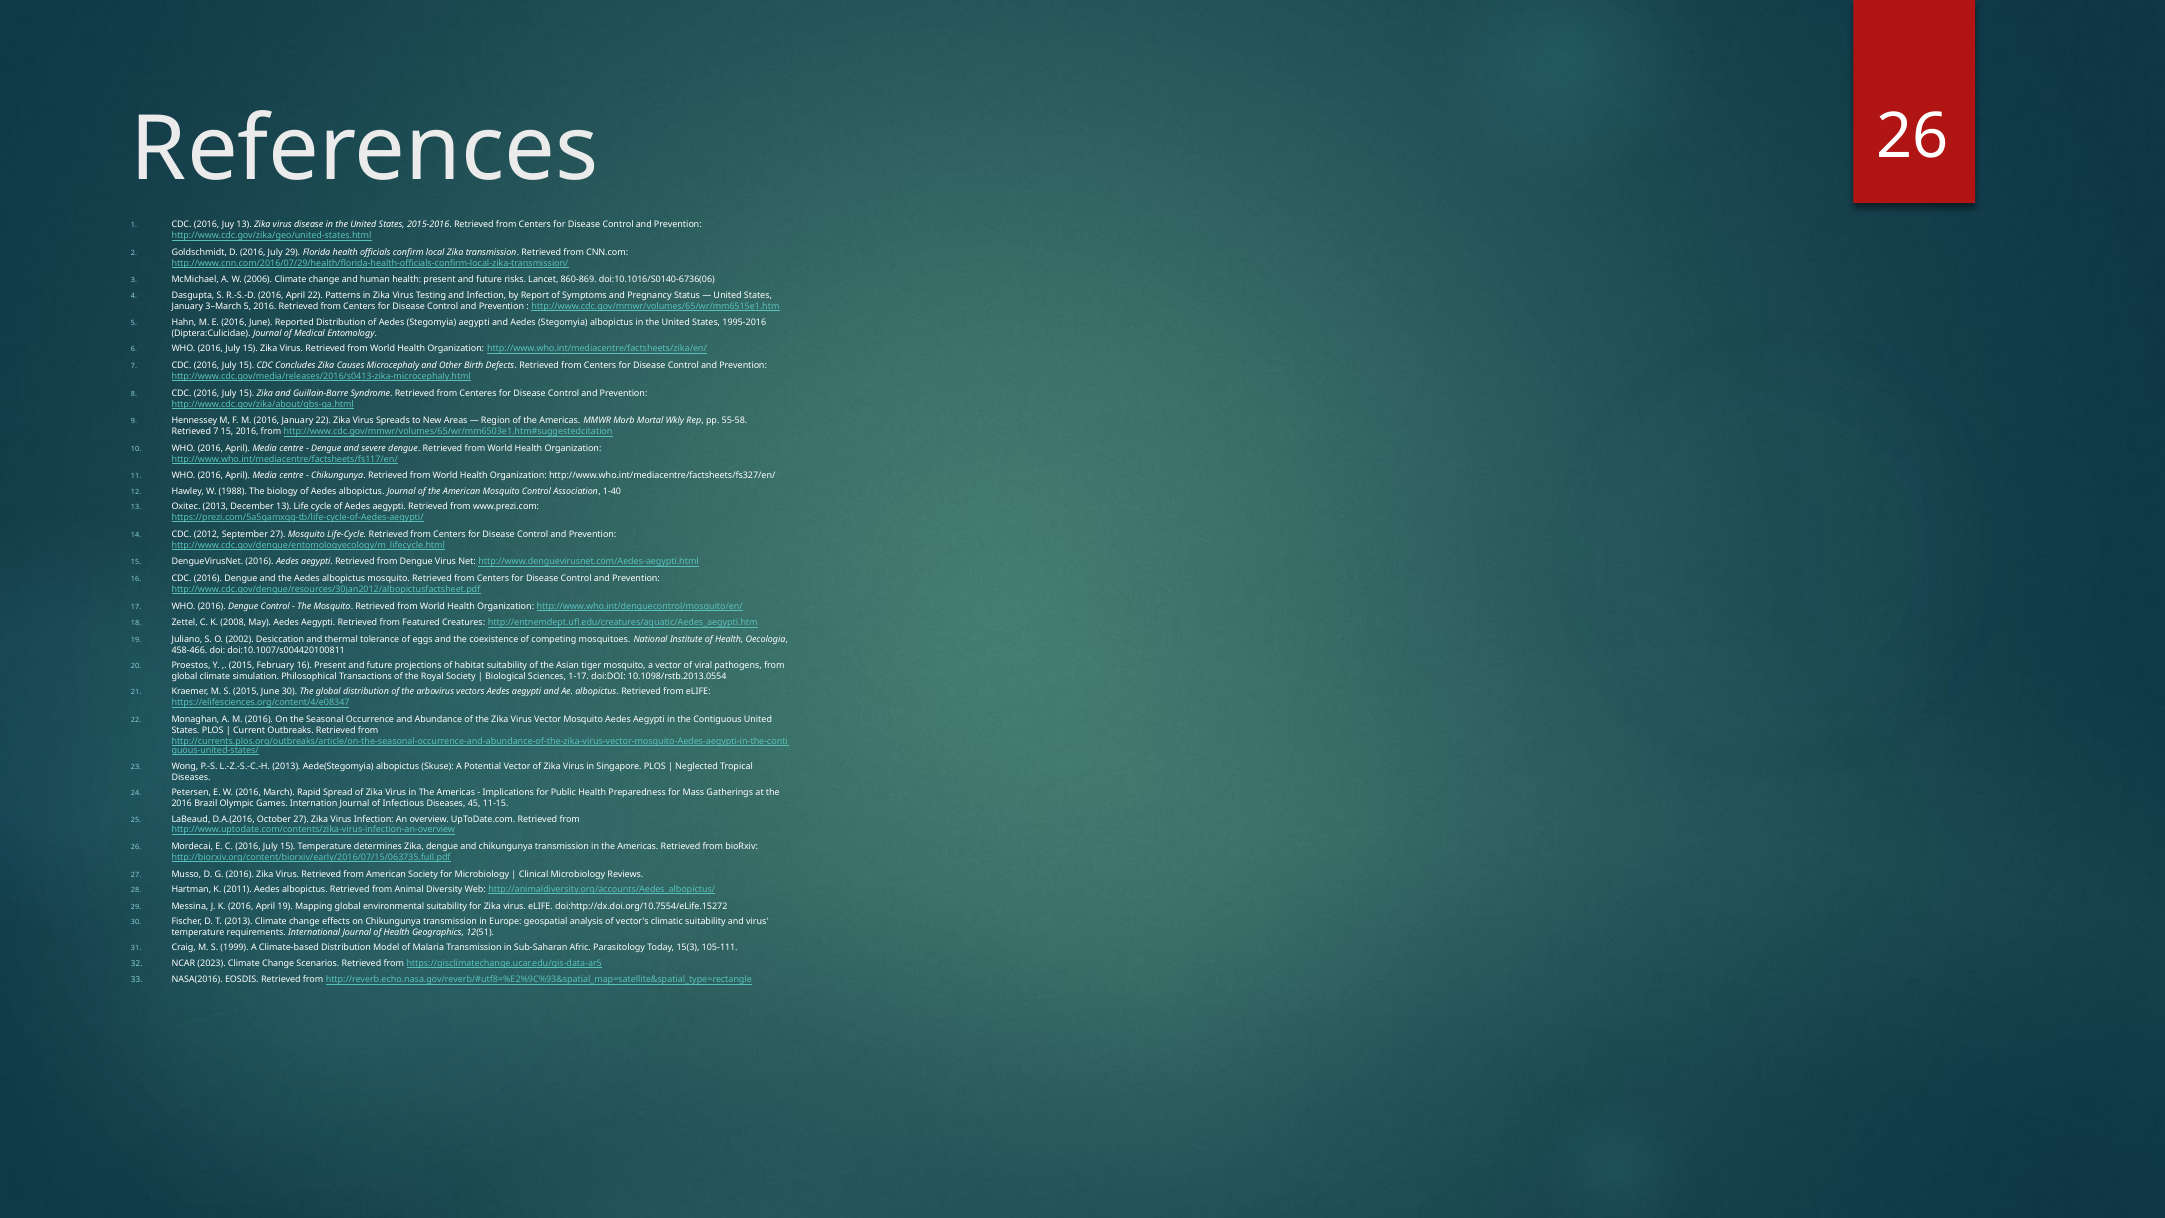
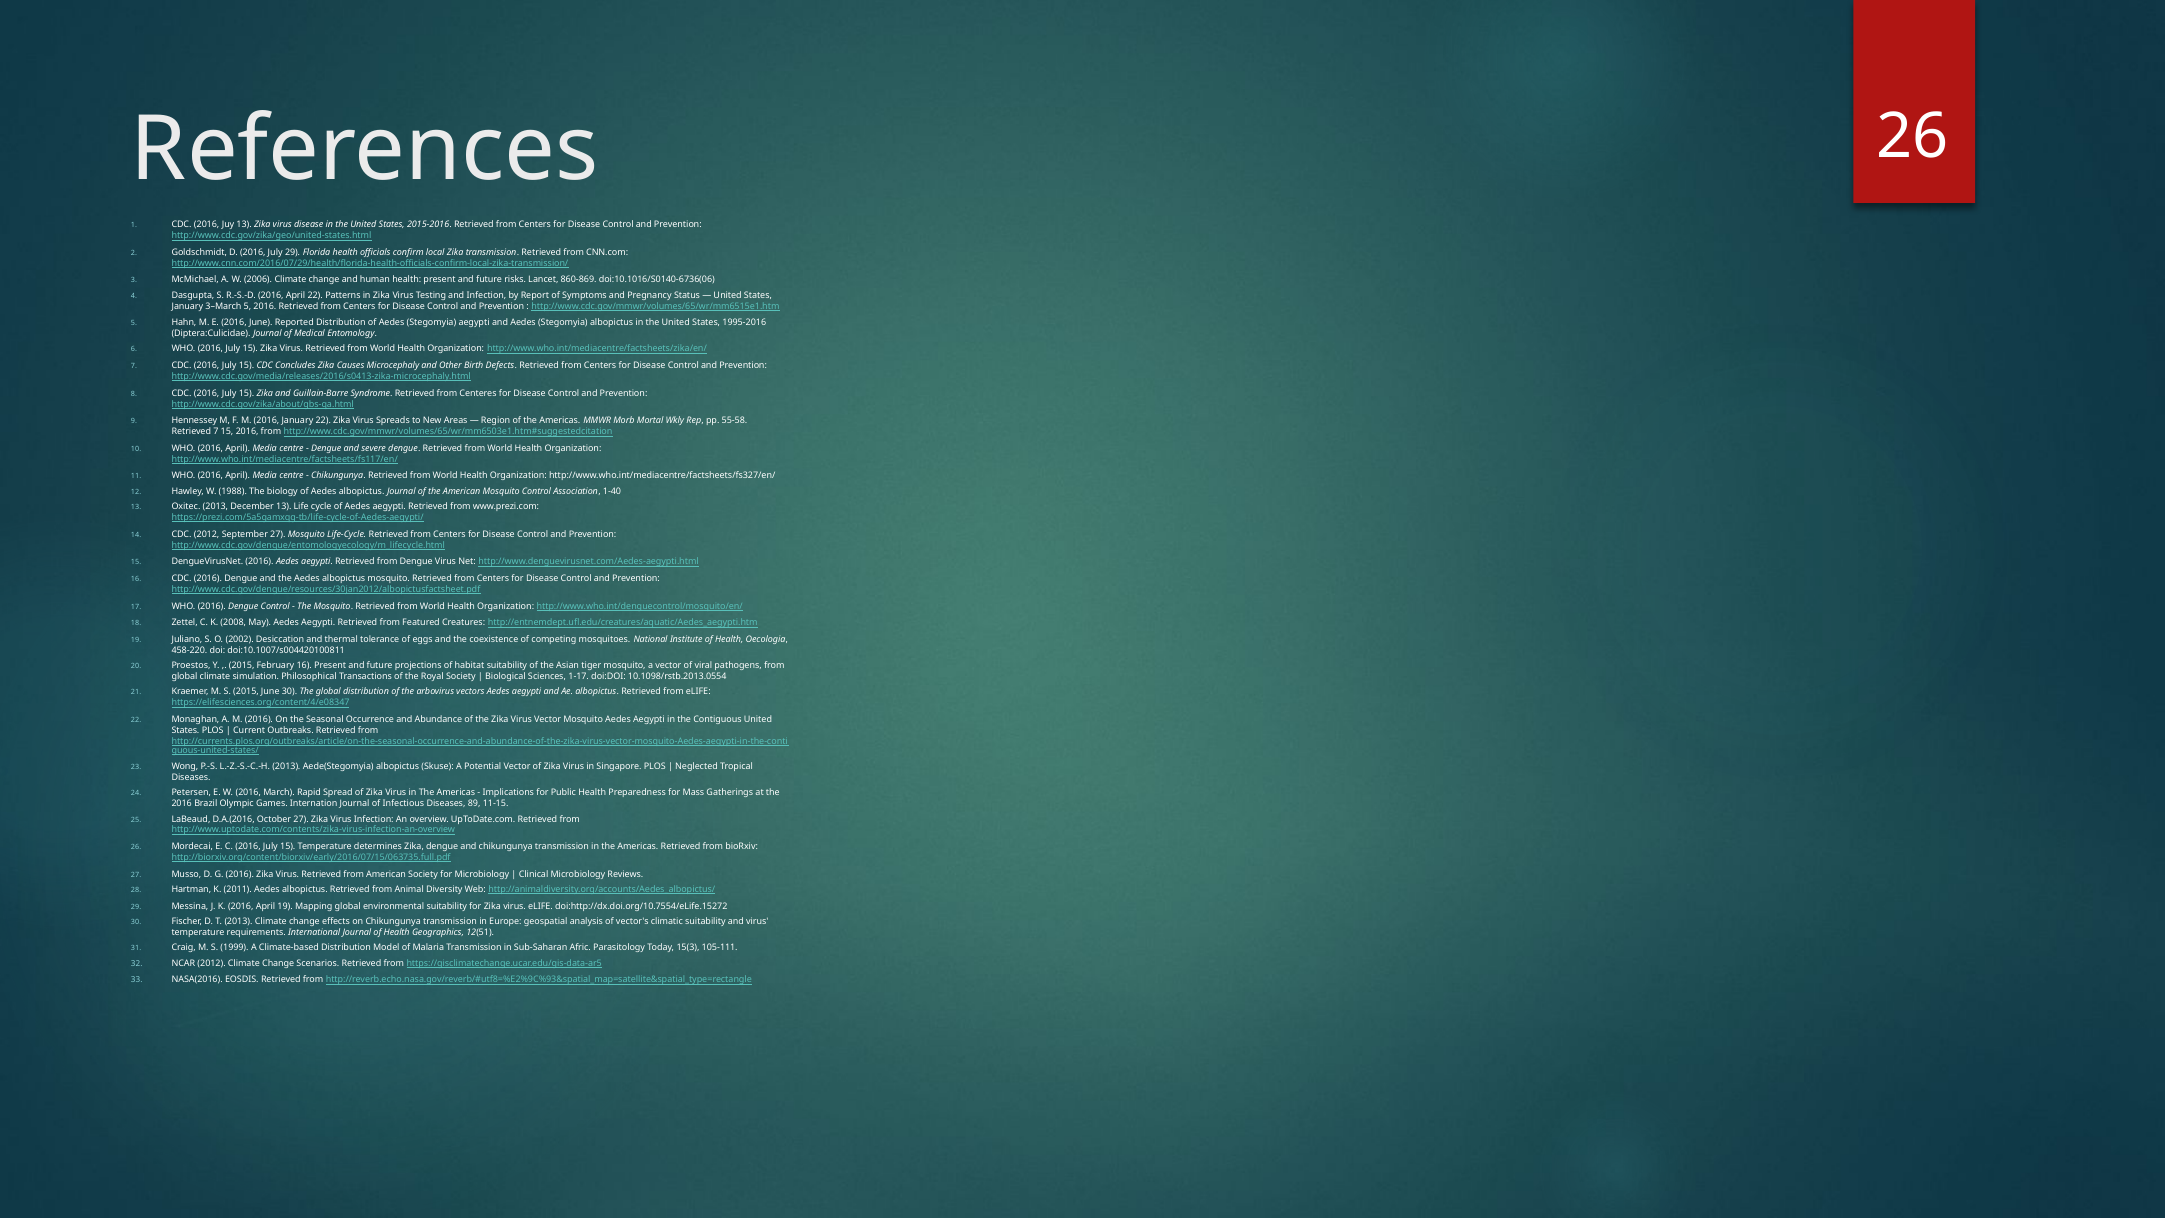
458-466: 458-466 -> 458-220
45: 45 -> 89
NCAR 2023: 2023 -> 2012
